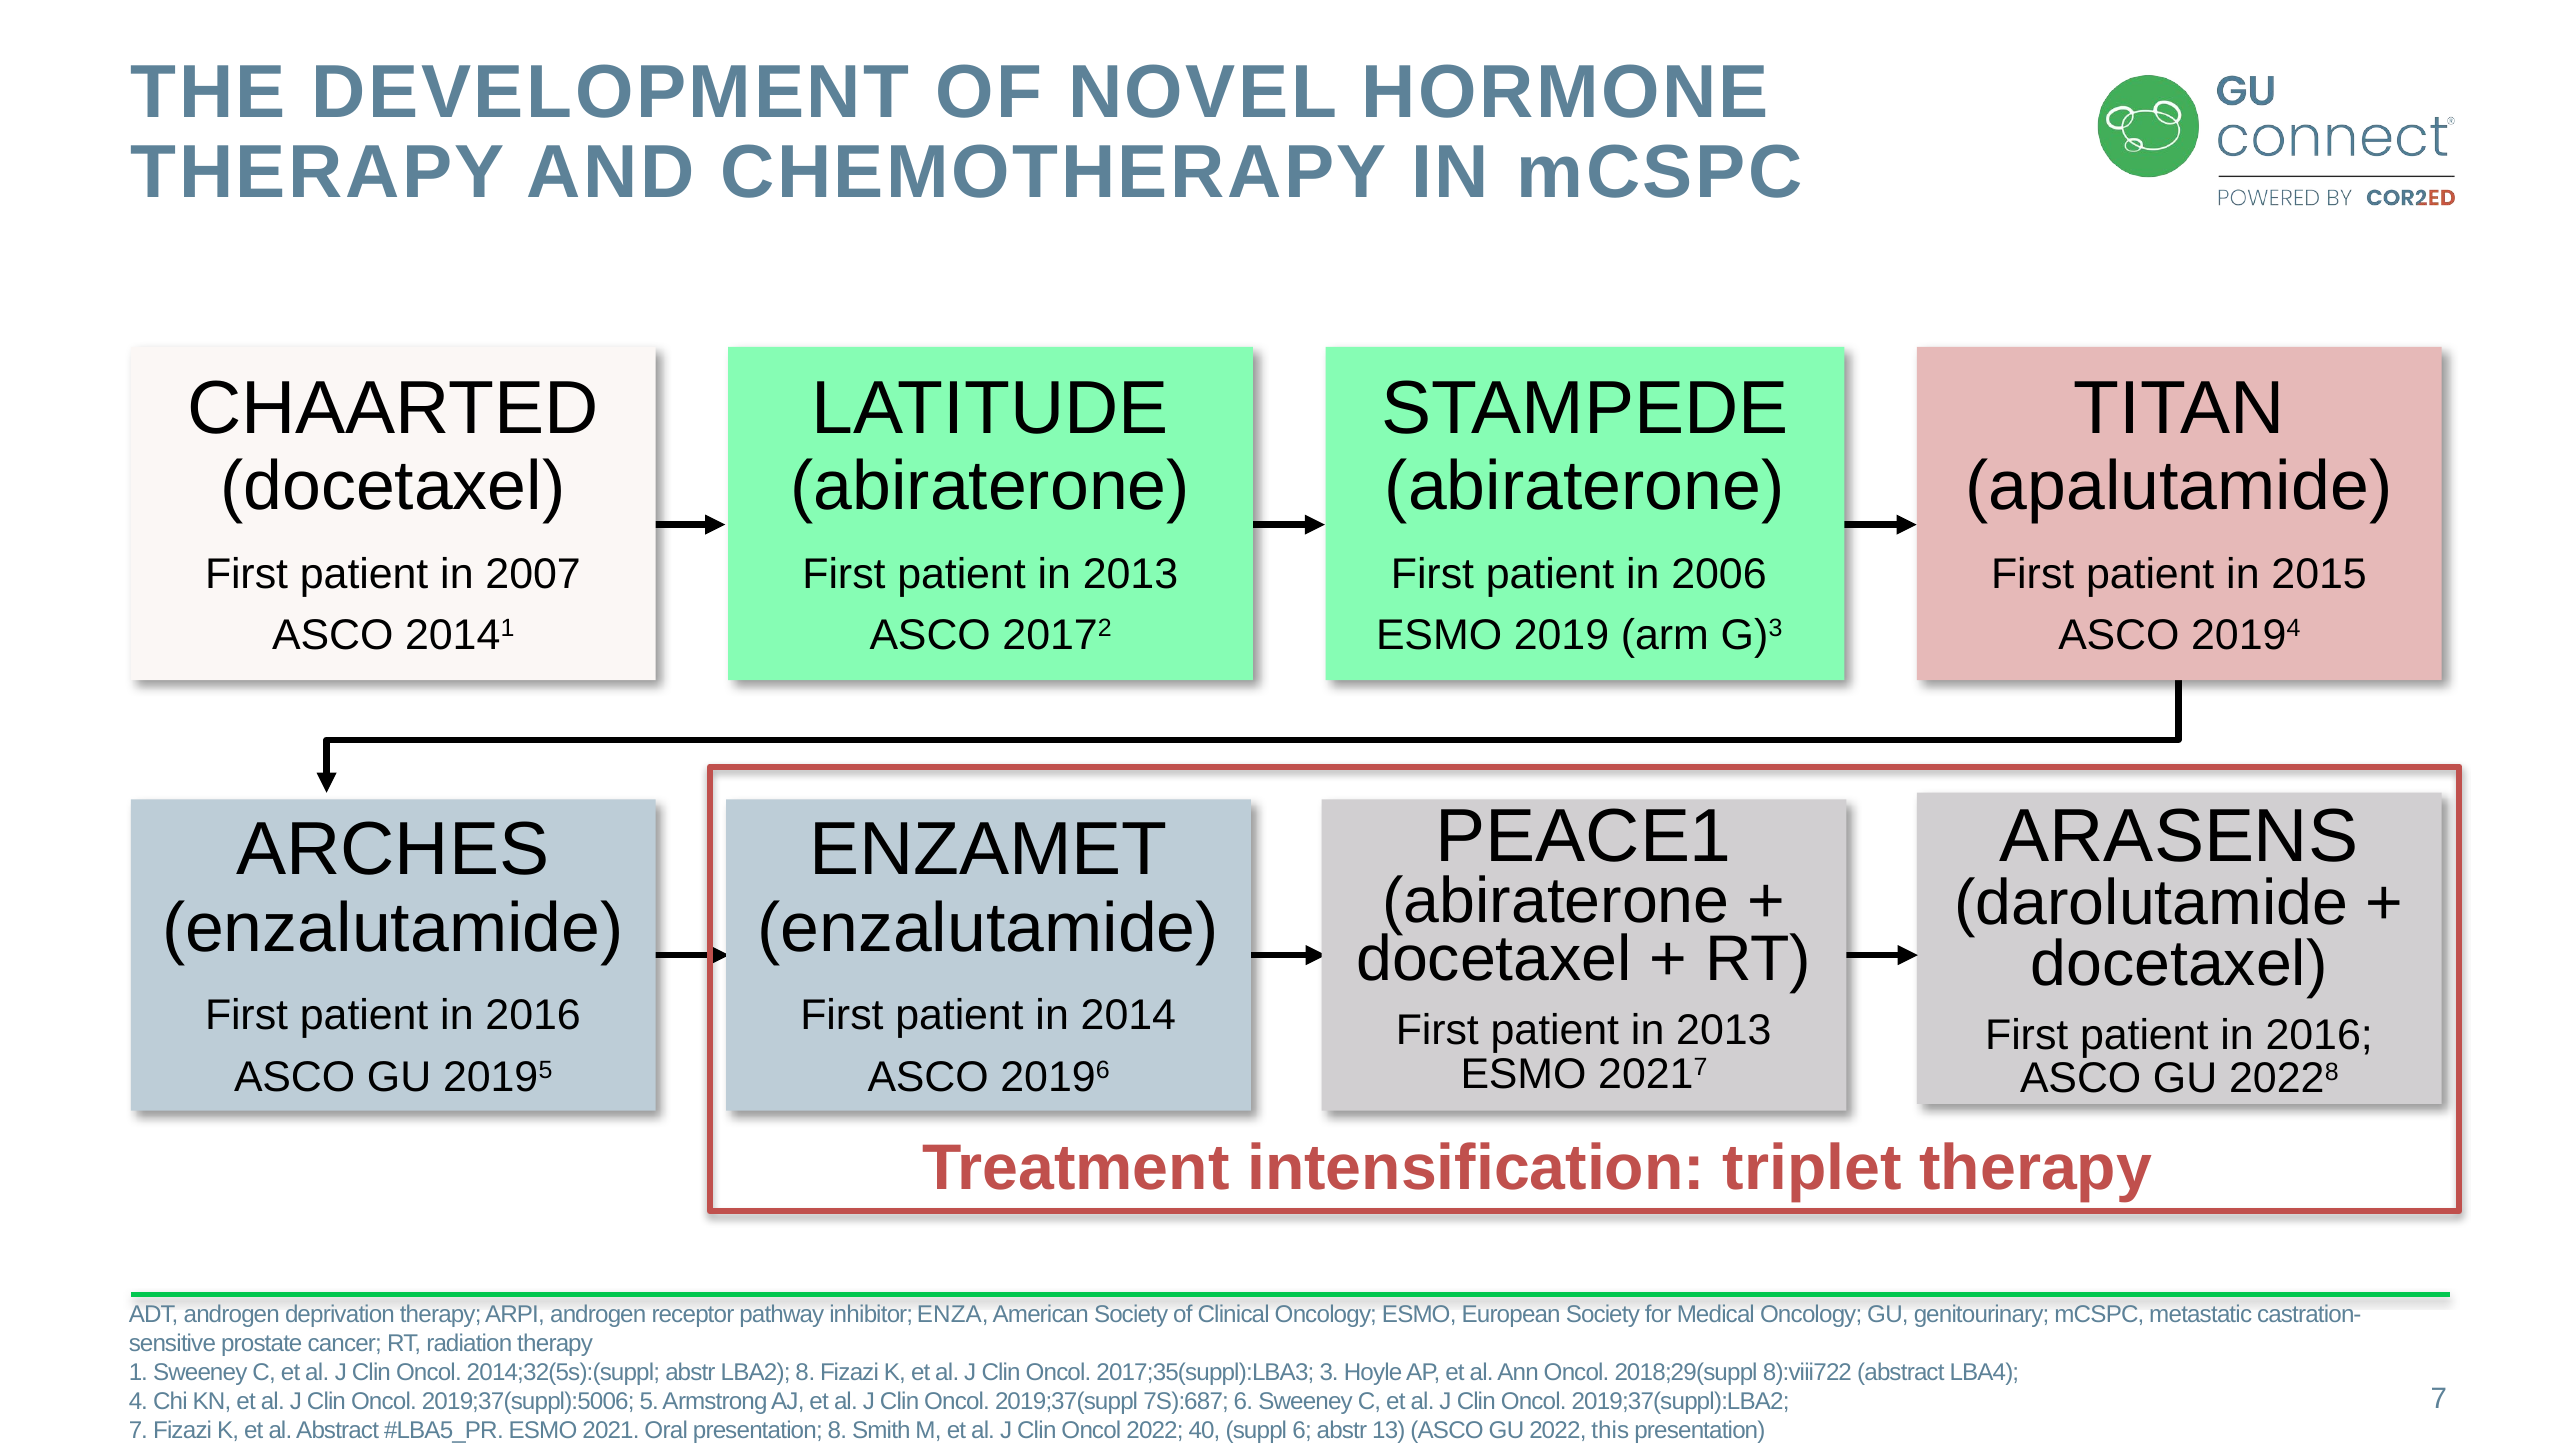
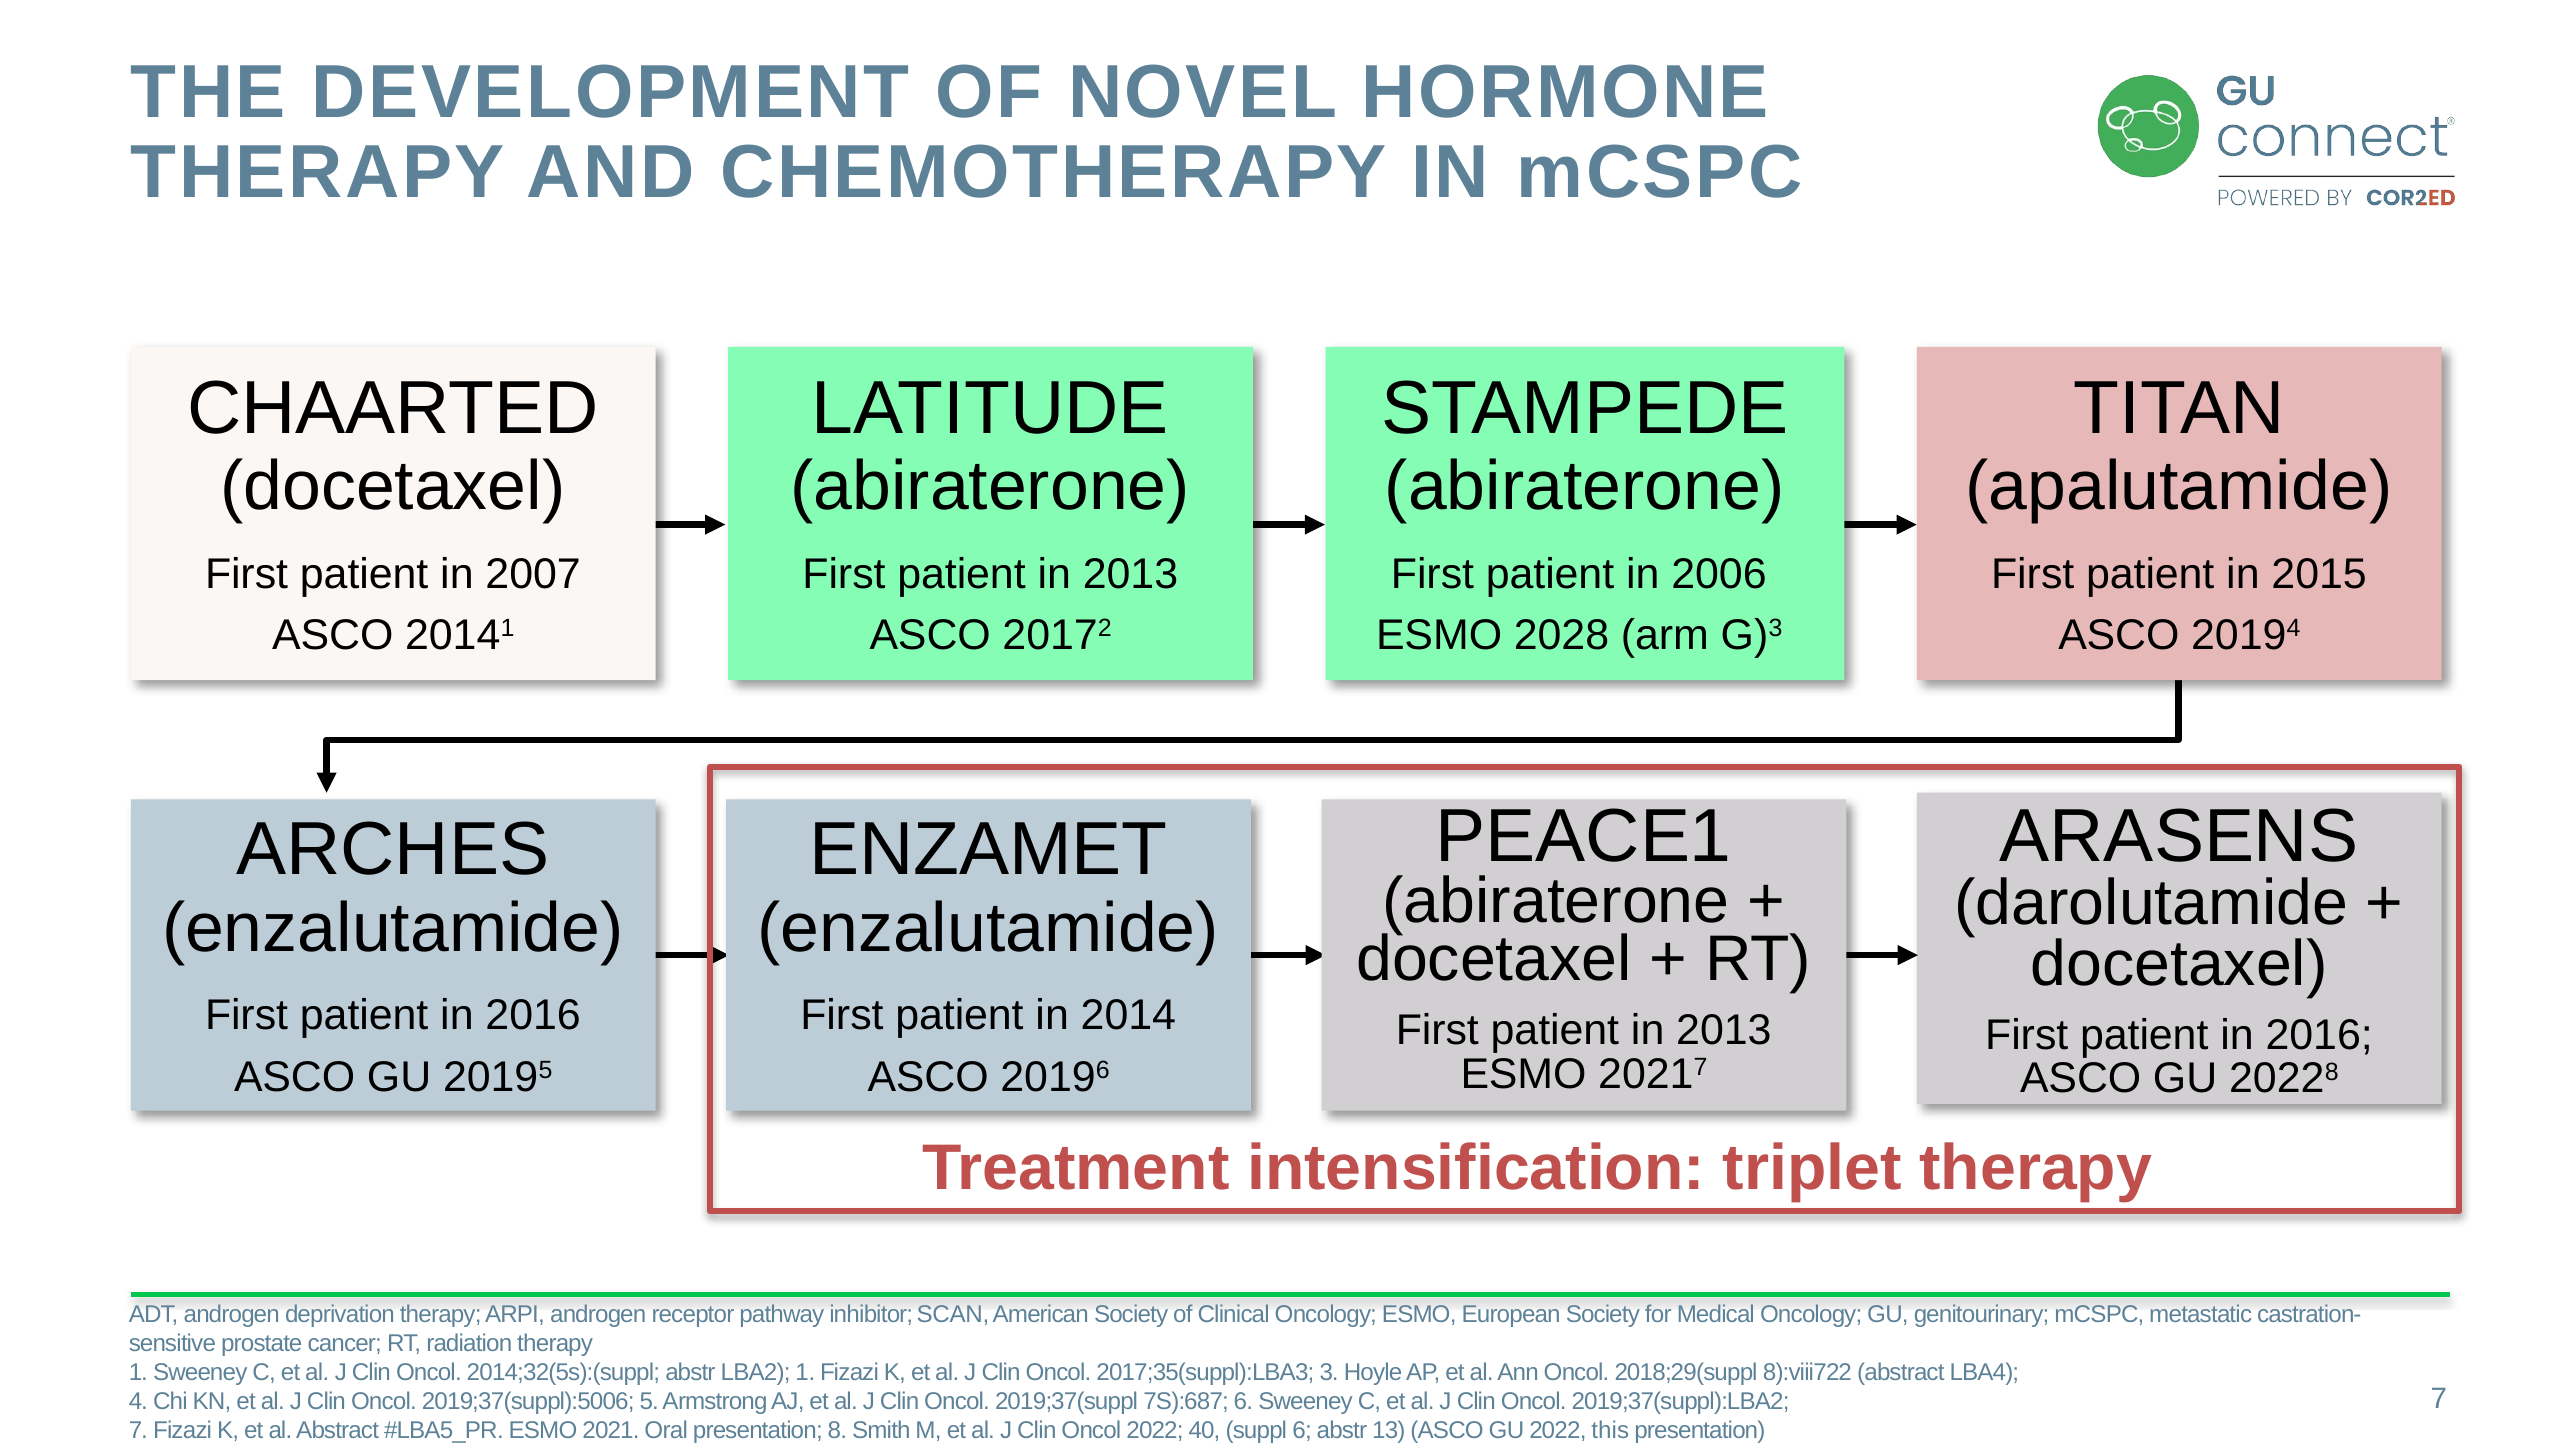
2019: 2019 -> 2028
ENZA: ENZA -> SCAN
LBA2 8: 8 -> 1
